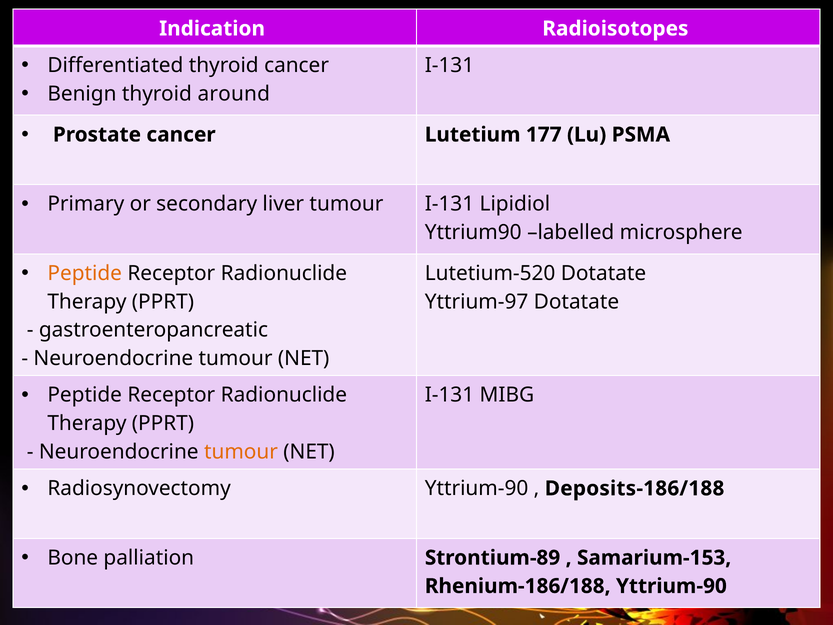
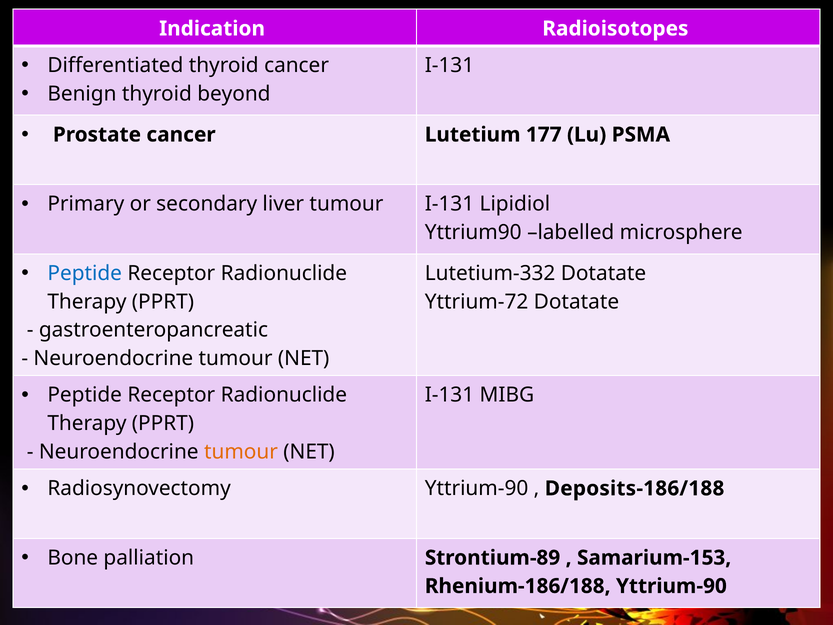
around: around -> beyond
Peptide at (85, 273) colour: orange -> blue
Lutetium-520: Lutetium-520 -> Lutetium-332
Yttrium-97: Yttrium-97 -> Yttrium-72
